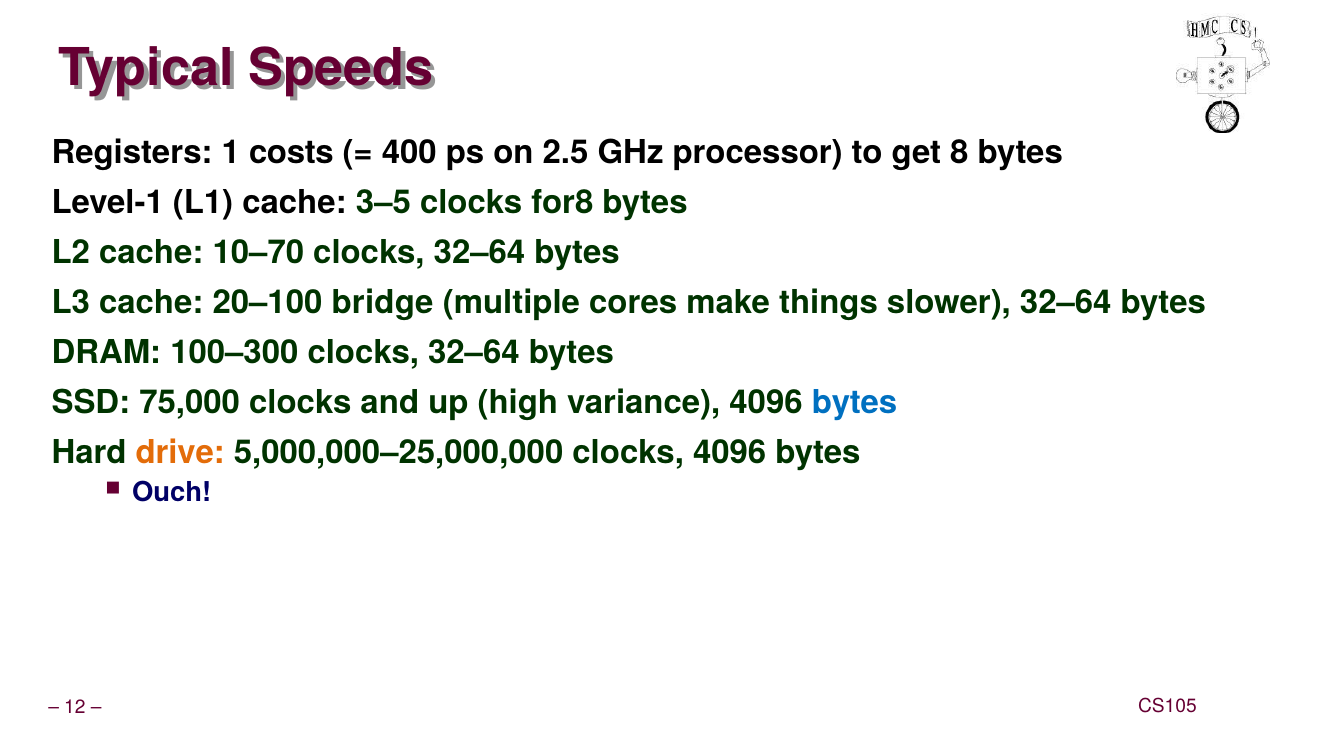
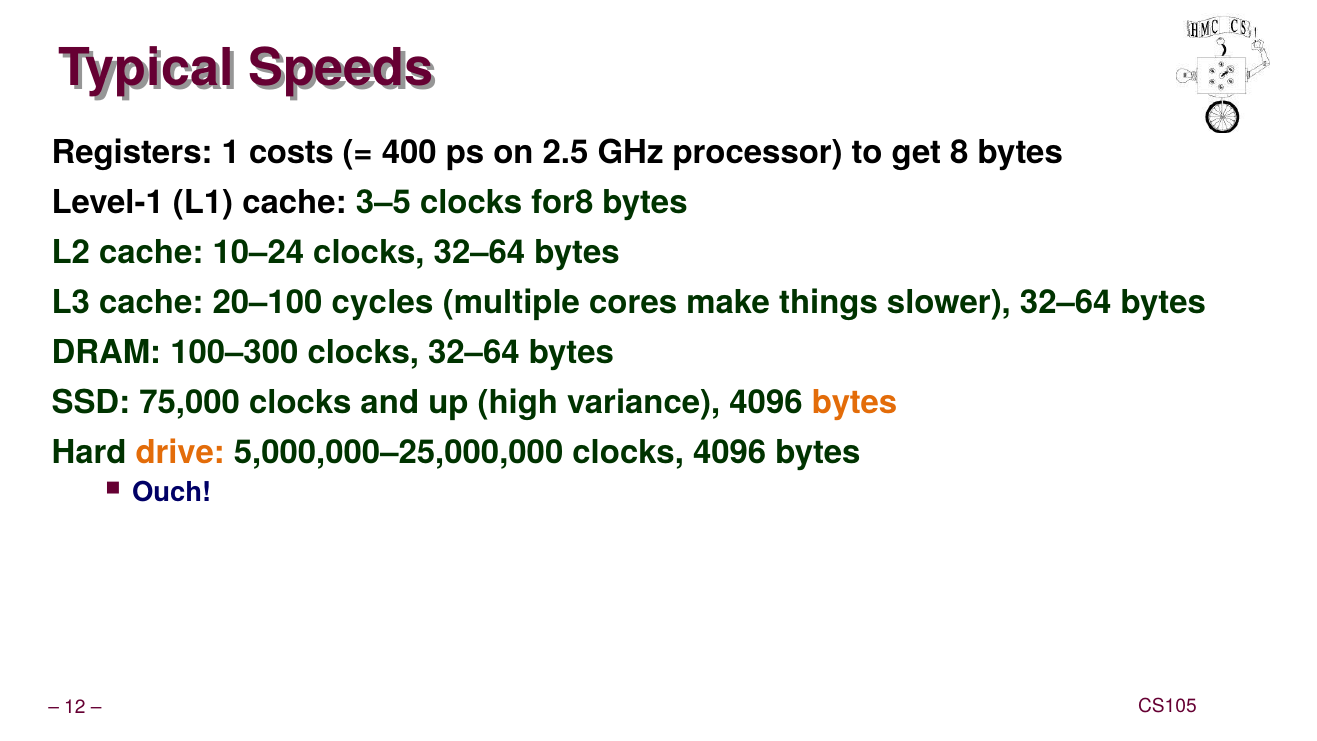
10–70: 10–70 -> 10–24
bridge: bridge -> cycles
bytes at (855, 403) colour: blue -> orange
